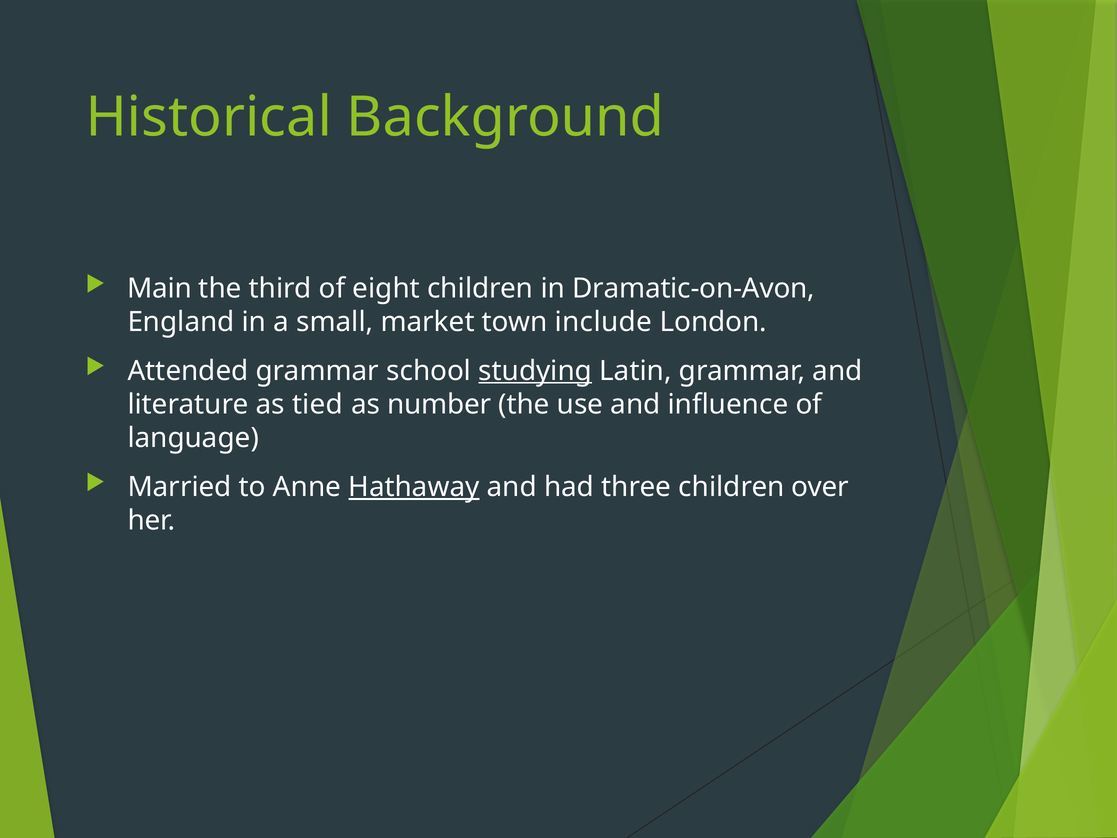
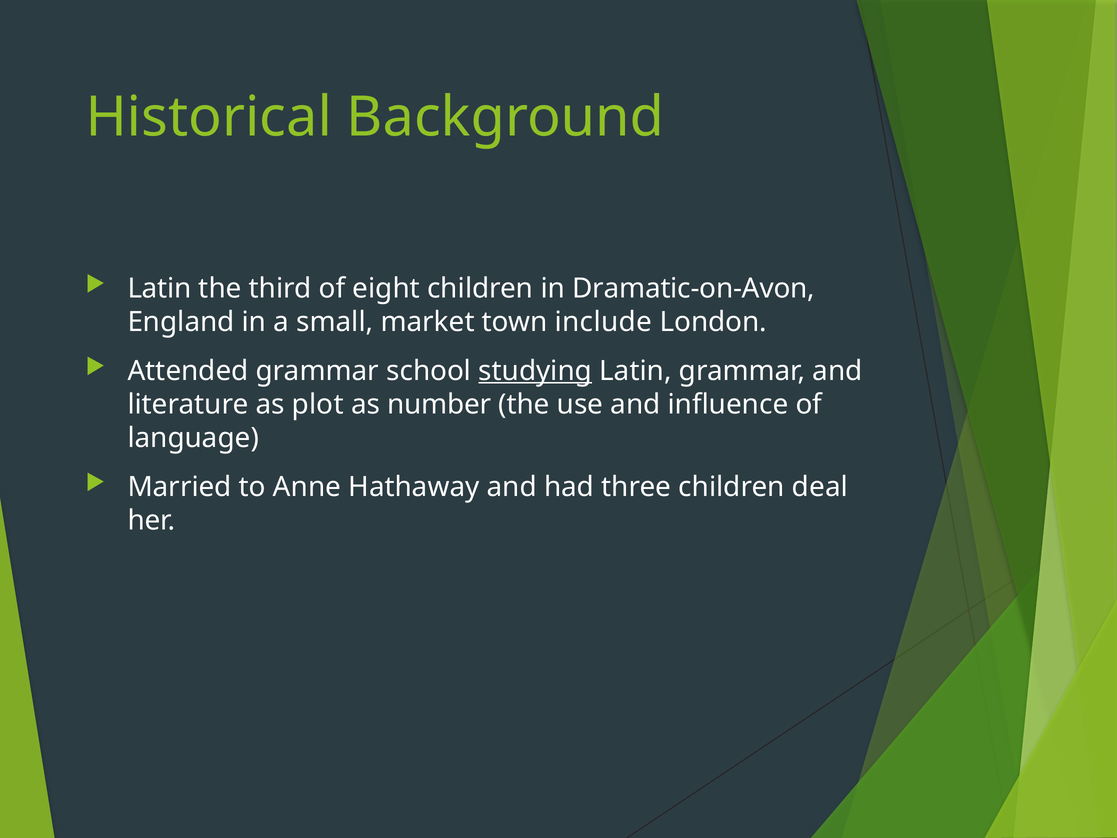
Main at (160, 288): Main -> Latin
tied: tied -> plot
Hathaway underline: present -> none
over: over -> deal
